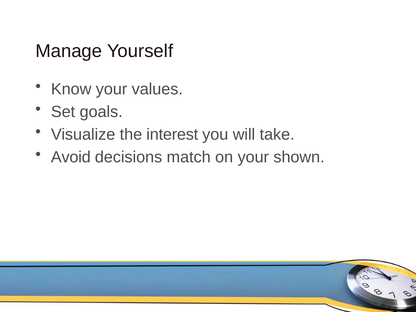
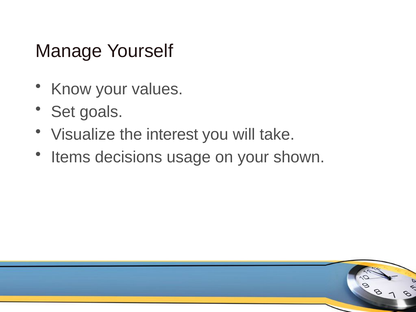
Avoid: Avoid -> Items
match: match -> usage
